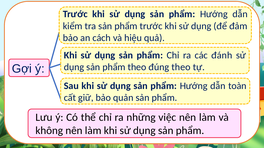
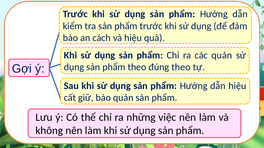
các đánh: đánh -> quản
dẫn toàn: toàn -> hiệu
